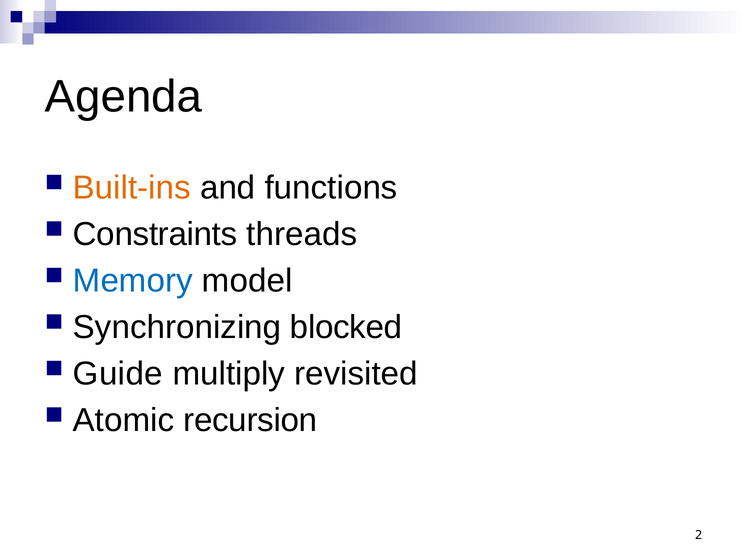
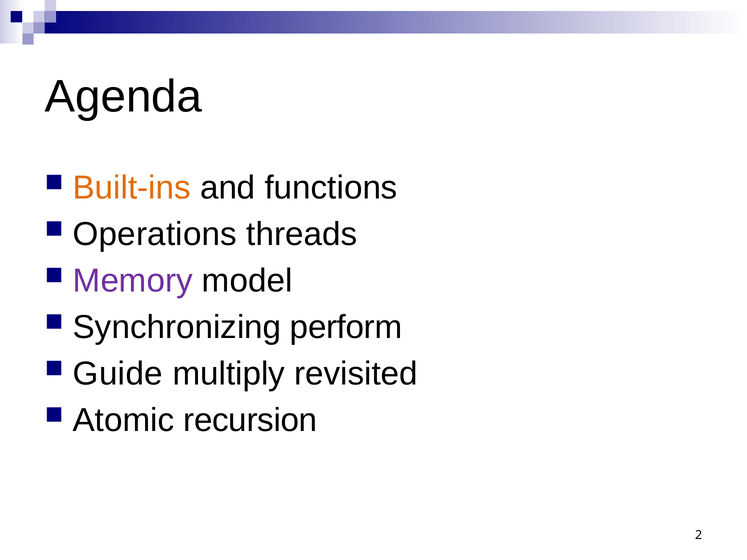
Constraints: Constraints -> Operations
Memory colour: blue -> purple
blocked: blocked -> perform
